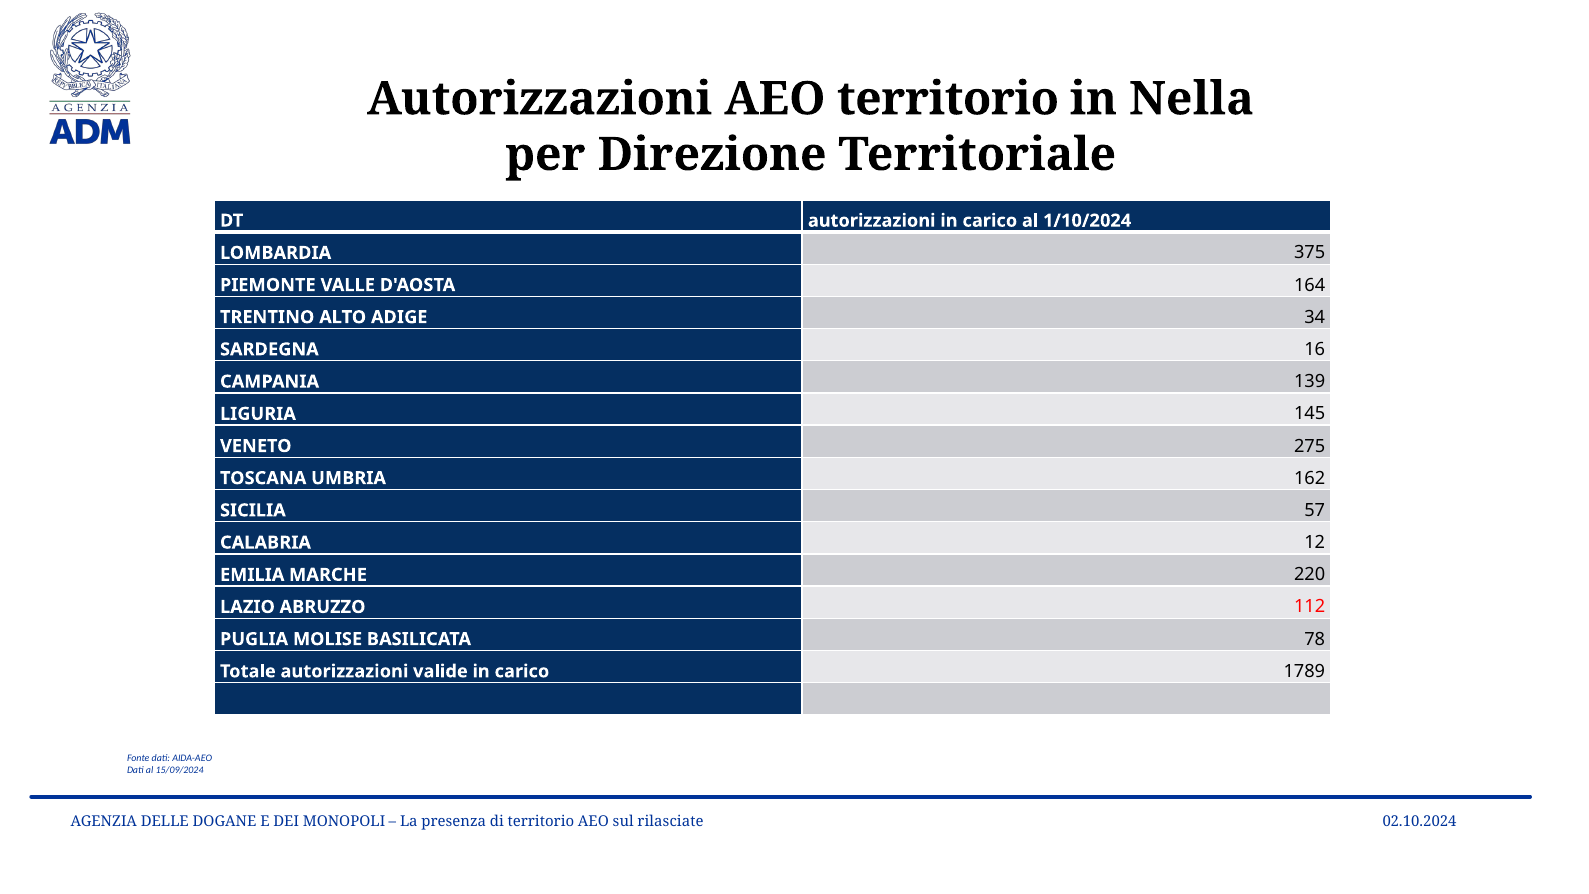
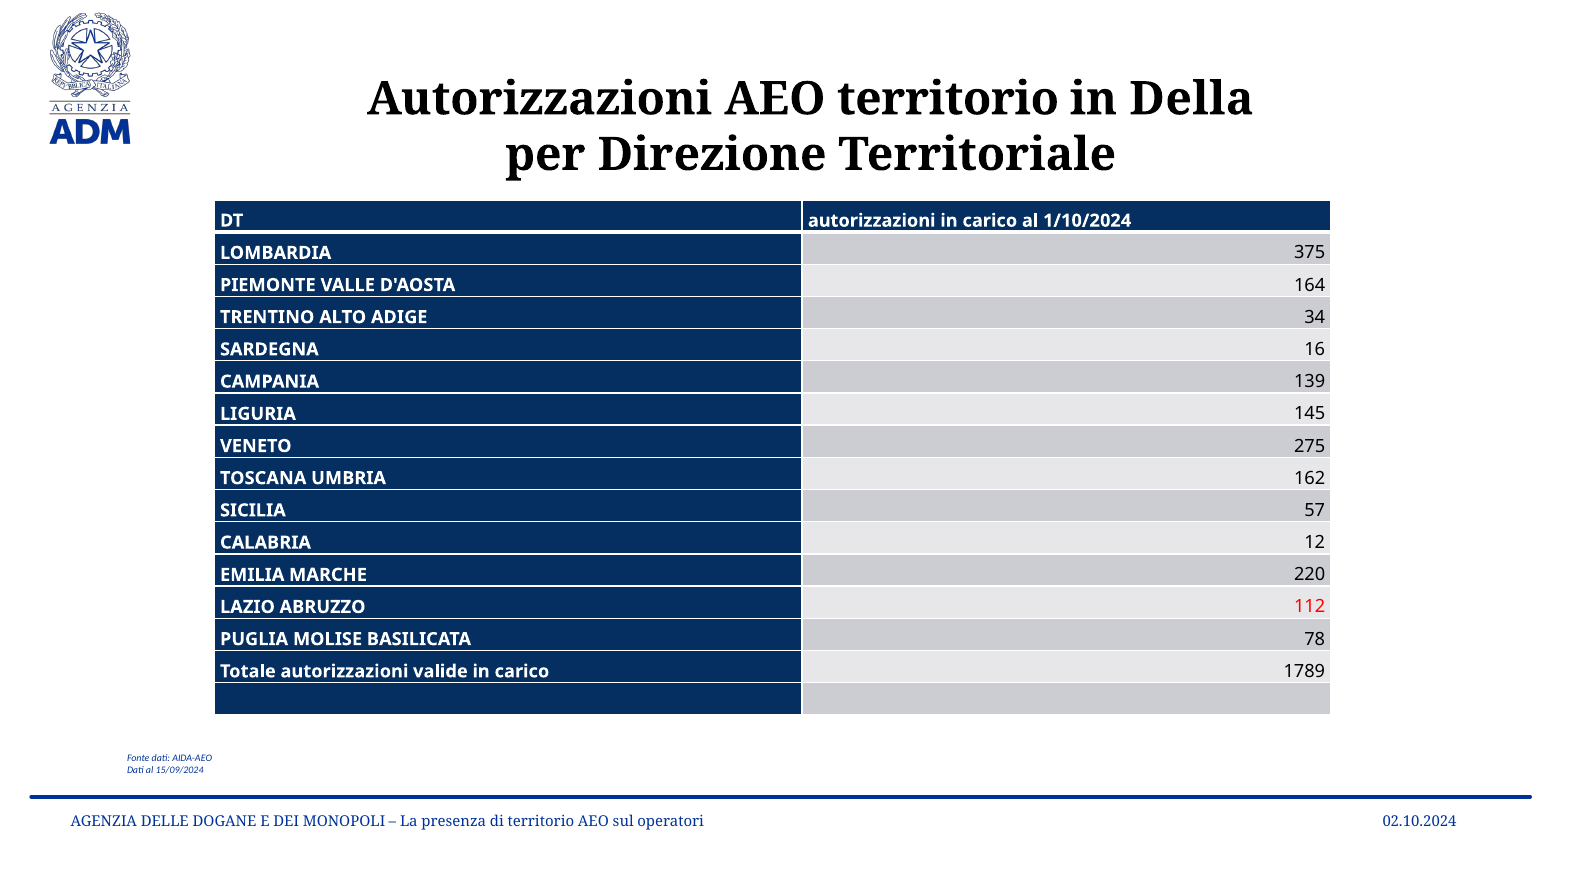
Nella: Nella -> Della
rilasciate: rilasciate -> operatori
